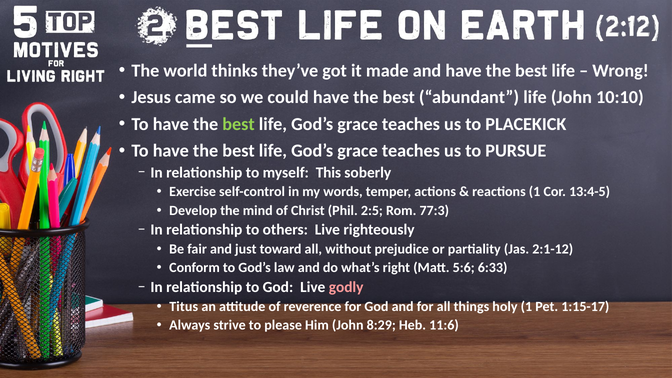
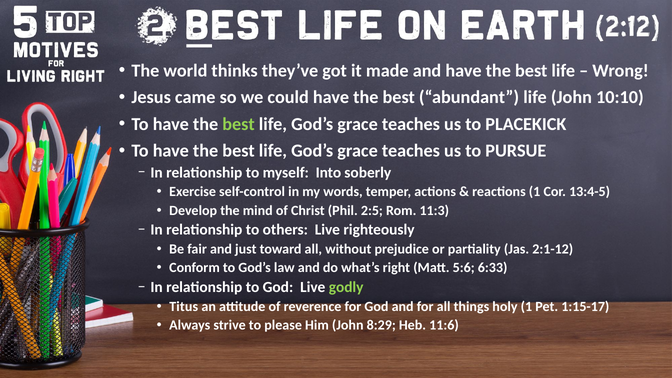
This: This -> Into
77:3: 77:3 -> 11:3
godly colour: pink -> light green
